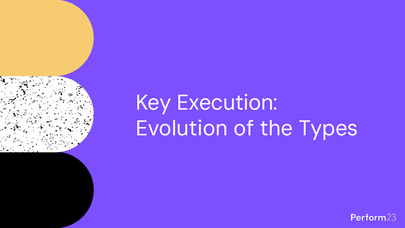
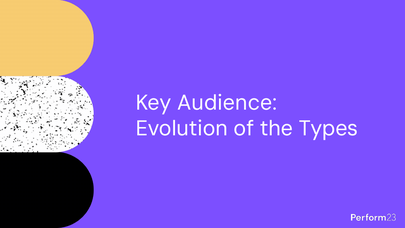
Execution: Execution -> Audience
